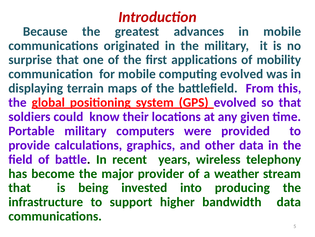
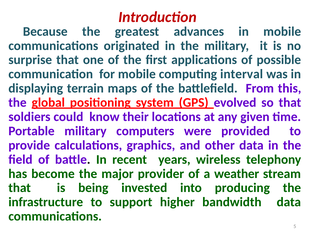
mobility: mobility -> possible
computing evolved: evolved -> interval
